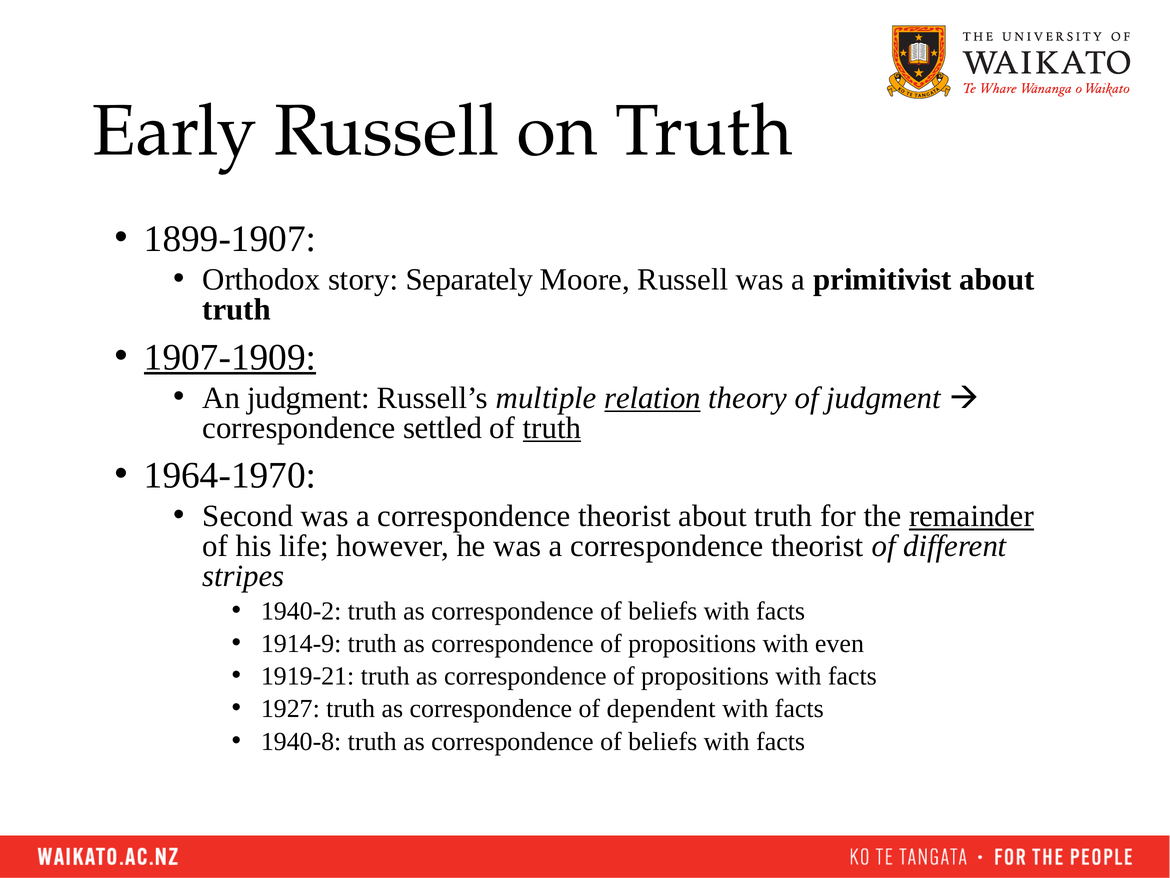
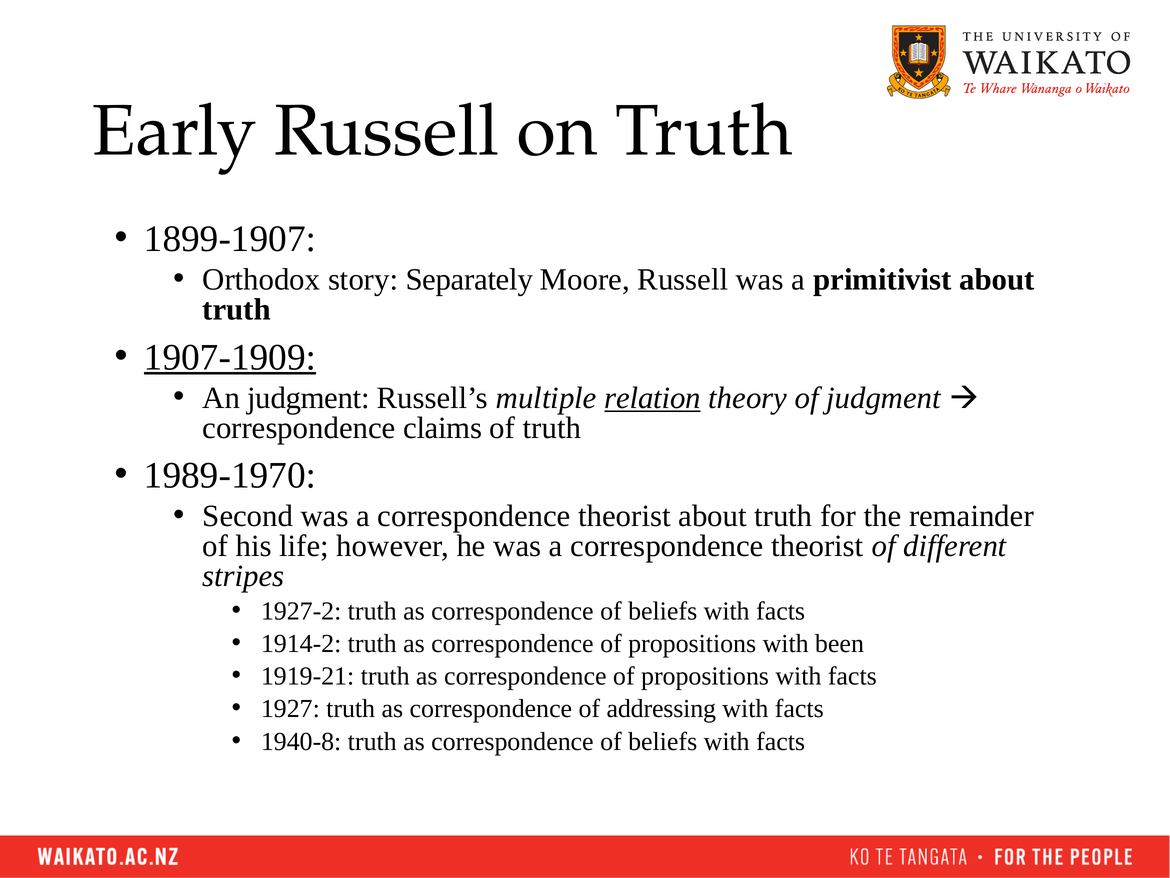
settled: settled -> claims
truth at (552, 428) underline: present -> none
1964-1970: 1964-1970 -> 1989-1970
remainder underline: present -> none
1940-2: 1940-2 -> 1927-2
1914-9: 1914-9 -> 1914-2
even: even -> been
dependent: dependent -> addressing
